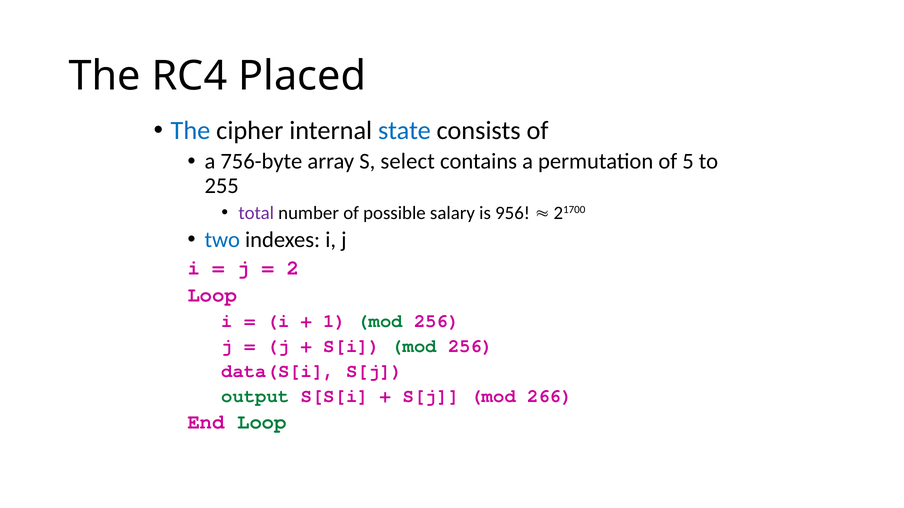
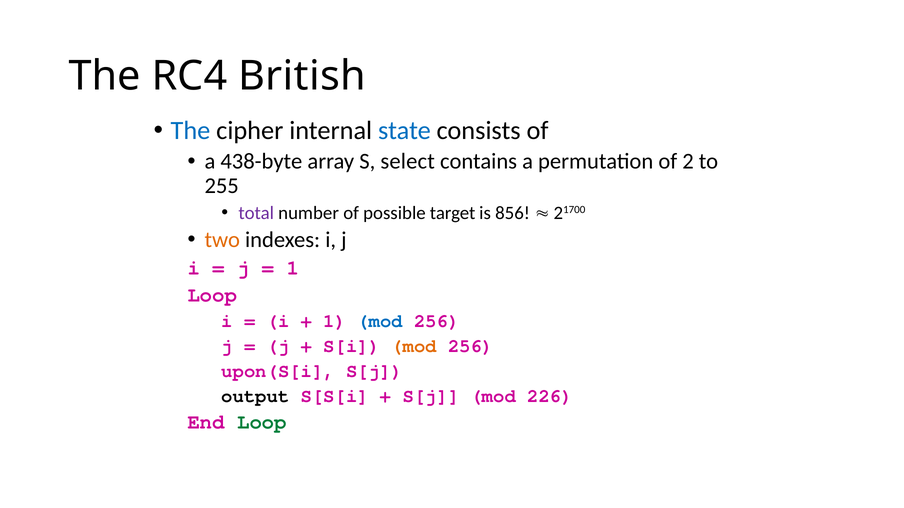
Placed: Placed -> British
756-byte: 756-byte -> 438-byte
5: 5 -> 2
salary: salary -> target
956: 956 -> 856
two colour: blue -> orange
2 at (293, 268): 2 -> 1
mod at (380, 321) colour: green -> blue
mod at (414, 346) colour: green -> orange
data(S[i: data(S[i -> upon(S[i
output colour: green -> black
266: 266 -> 226
